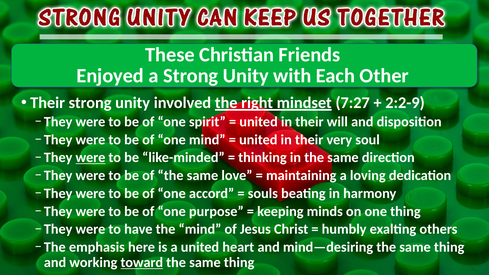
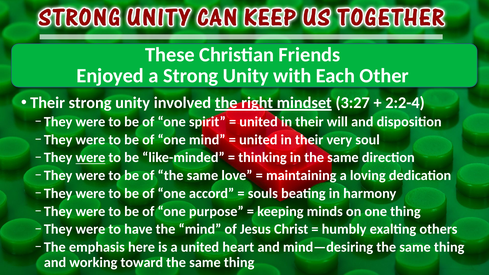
7:27: 7:27 -> 3:27
2:2-9: 2:2-9 -> 2:2-4
toward underline: present -> none
